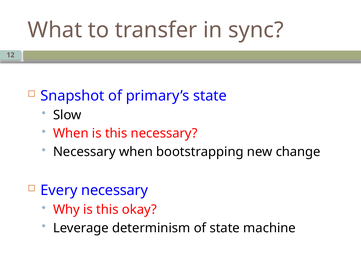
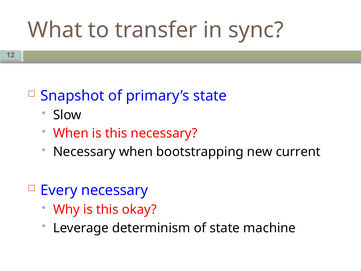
change: change -> current
